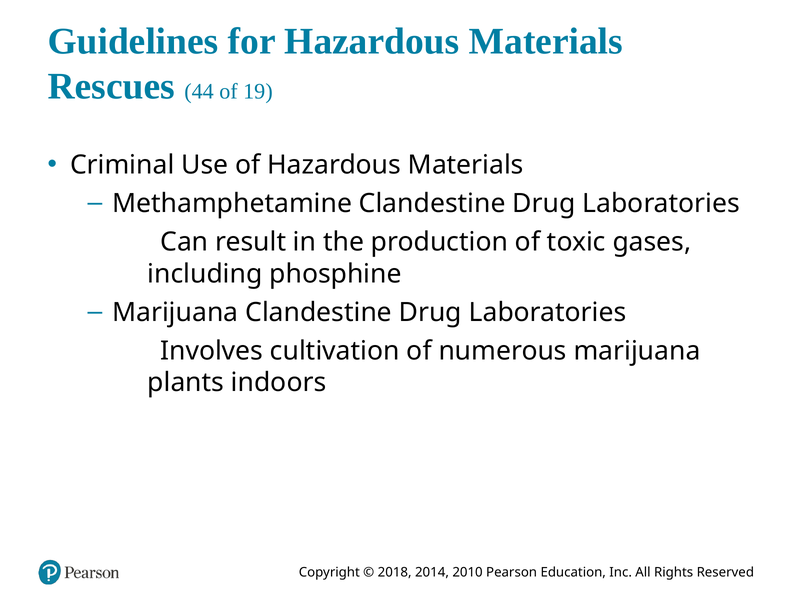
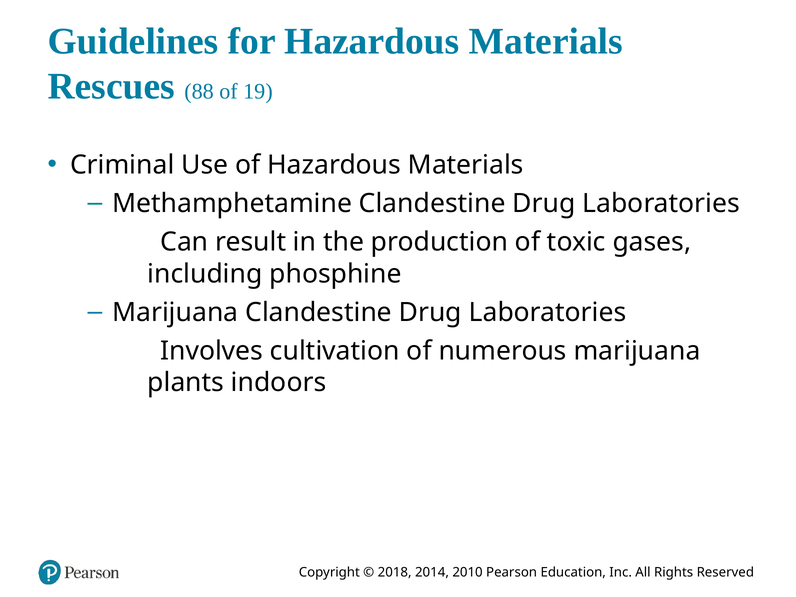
44: 44 -> 88
